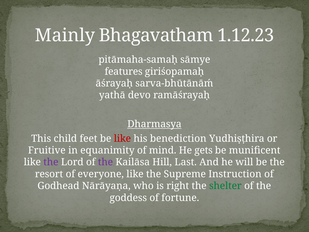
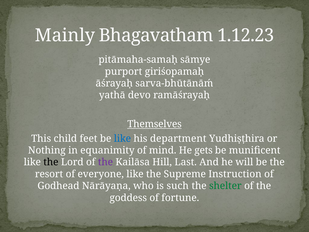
features: features -> purport
Dharmasya: Dharmasya -> Themselves
like at (122, 138) colour: red -> blue
benediction: benediction -> department
Fruitive: Fruitive -> Nothing
the at (51, 162) colour: purple -> black
right: right -> such
